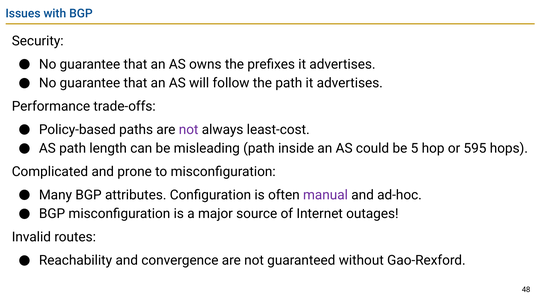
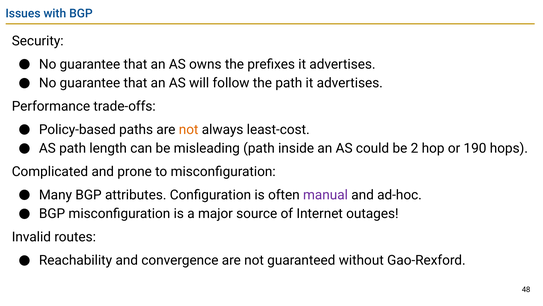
not at (189, 129) colour: purple -> orange
5: 5 -> 2
595: 595 -> 190
